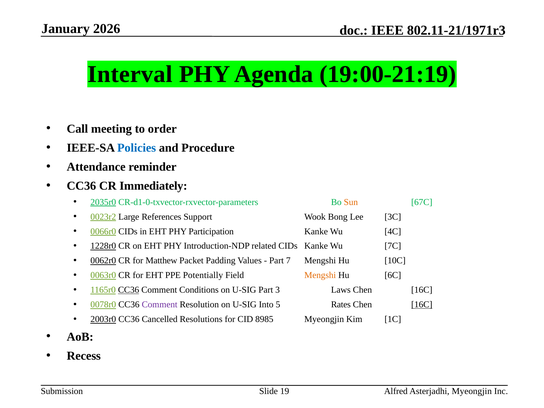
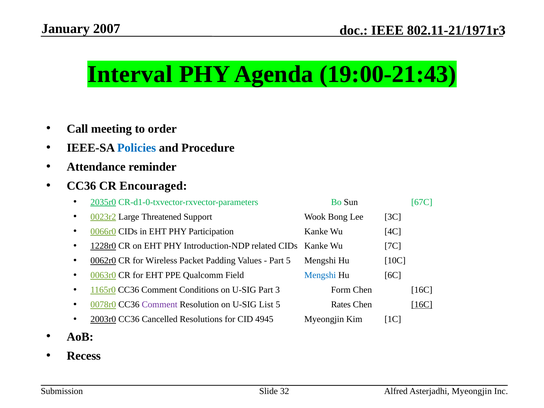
2026: 2026 -> 2007
19:00-21:19: 19:00-21:19 -> 19:00-21:43
Immediately: Immediately -> Encouraged
Sun colour: orange -> black
References: References -> Threatened
Matthew: Matthew -> Wireless
Part 7: 7 -> 5
Potentially: Potentially -> Qualcomm
Mengshi at (320, 275) colour: orange -> blue
CC36 at (129, 290) underline: present -> none
Laws: Laws -> Form
Into: Into -> List
8985: 8985 -> 4945
19: 19 -> 32
